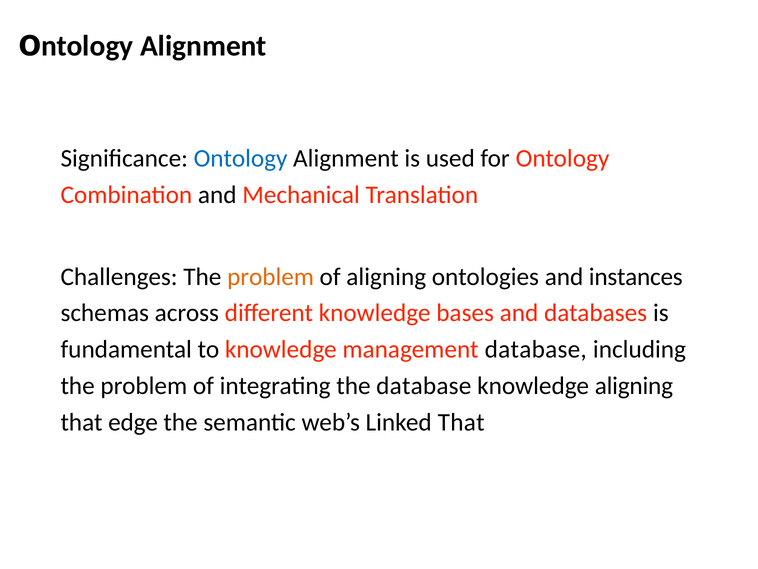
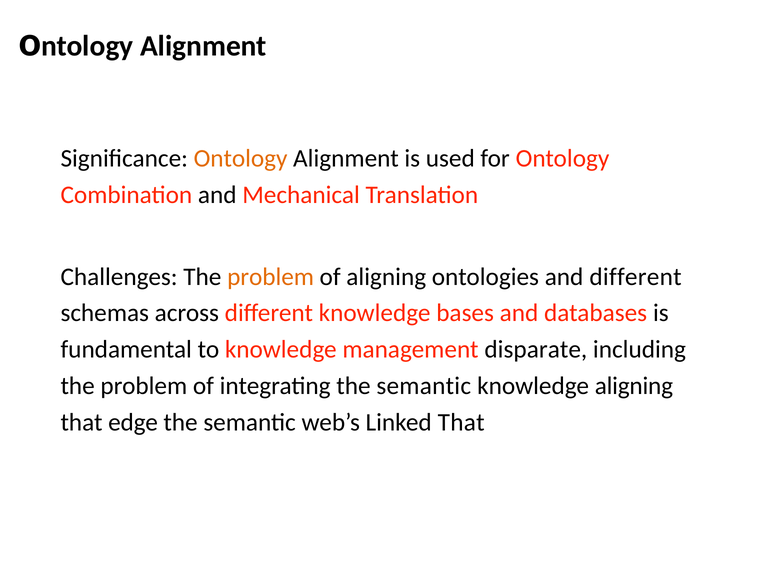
Ontology at (241, 158) colour: blue -> orange
and instances: instances -> different
management database: database -> disparate
integrating the database: database -> semantic
